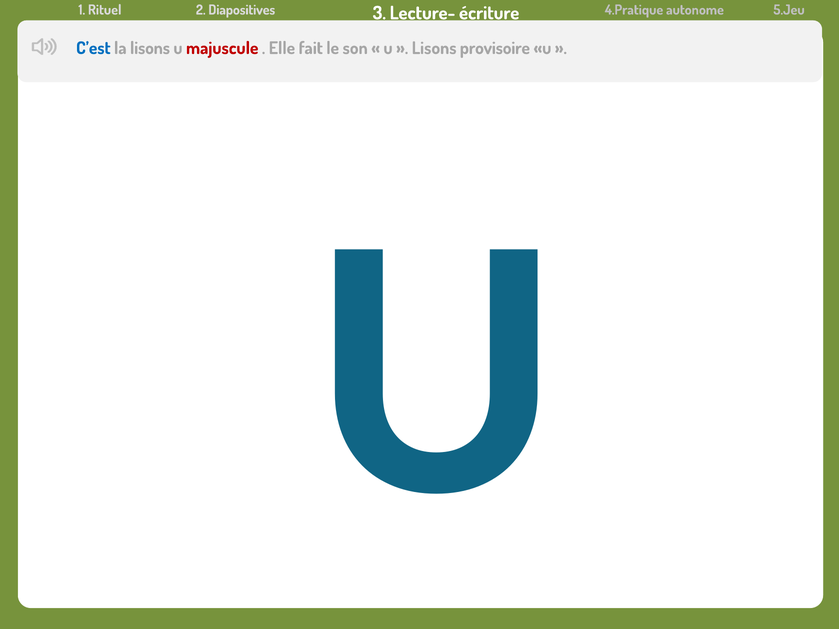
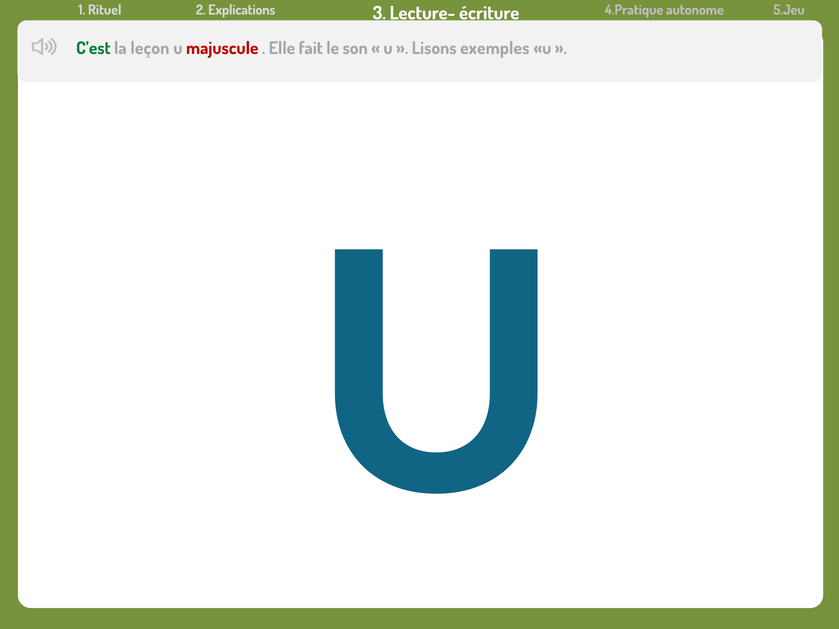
Diapositives: Diapositives -> Explications
C’est colour: blue -> green
la lisons: lisons -> leçon
provisoire: provisoire -> exemples
